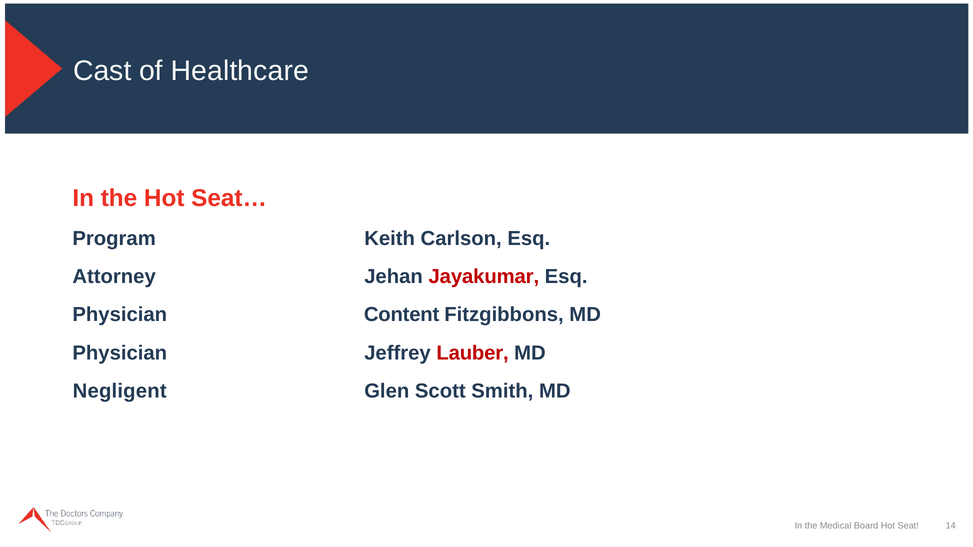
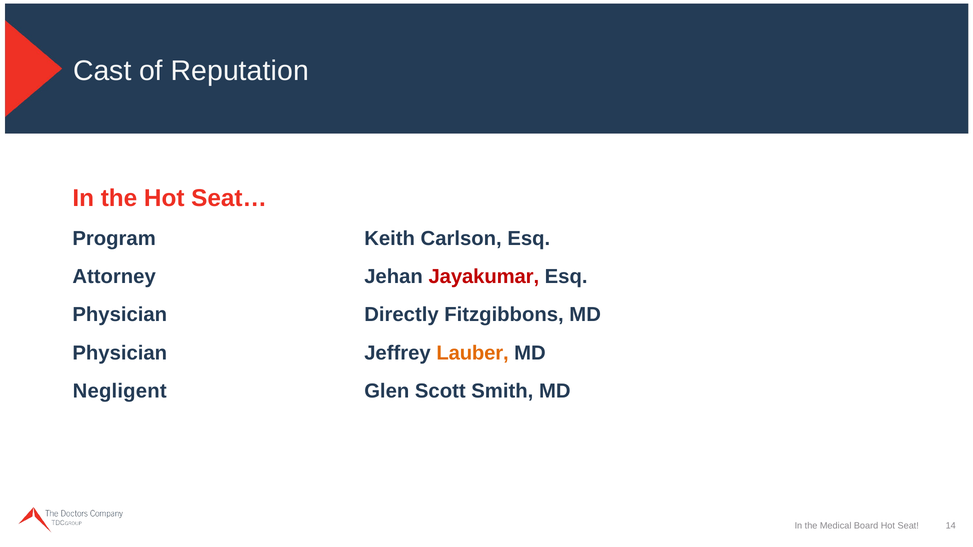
Healthcare: Healthcare -> Reputation
Content: Content -> Directly
Lauber colour: red -> orange
